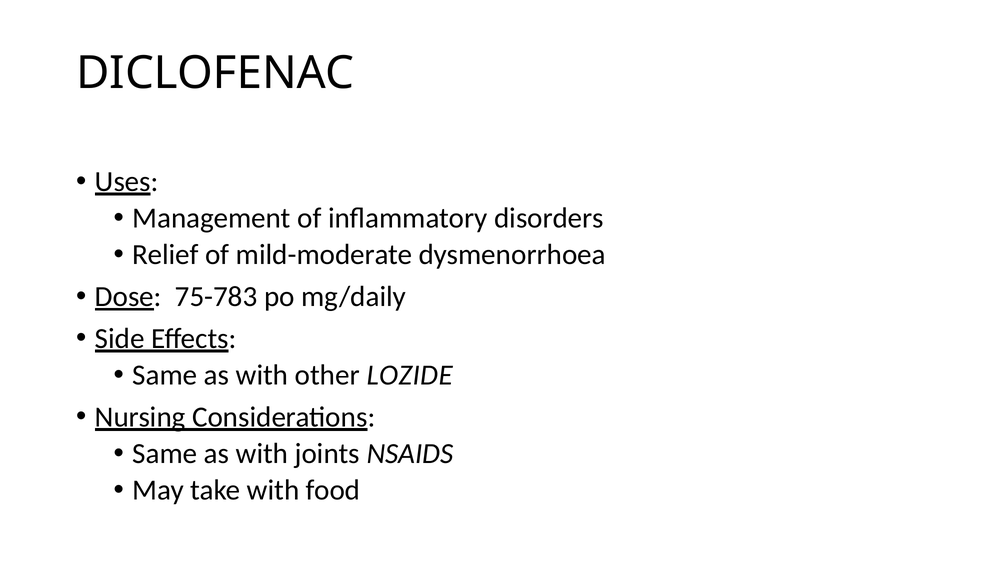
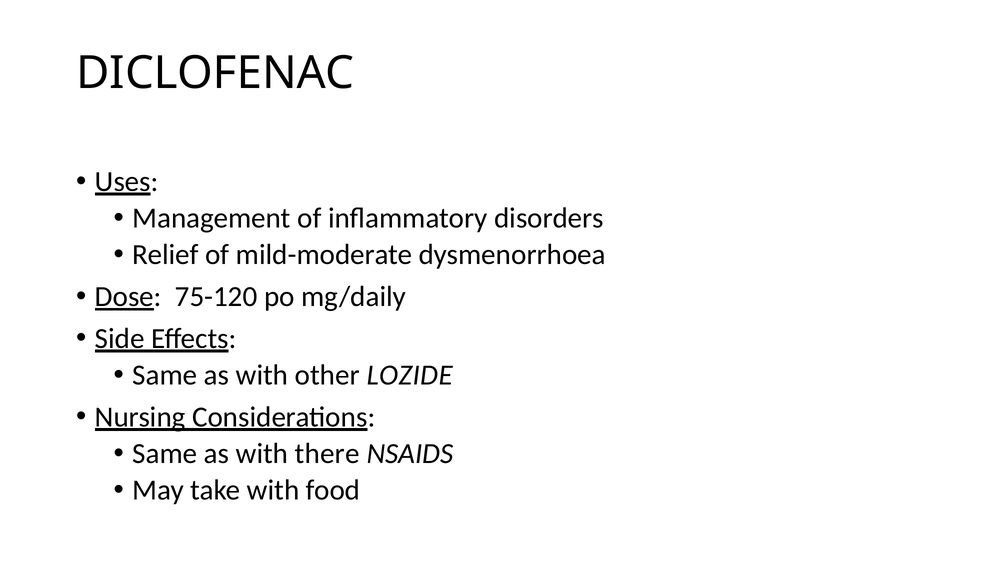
75-783: 75-783 -> 75-120
joints: joints -> there
